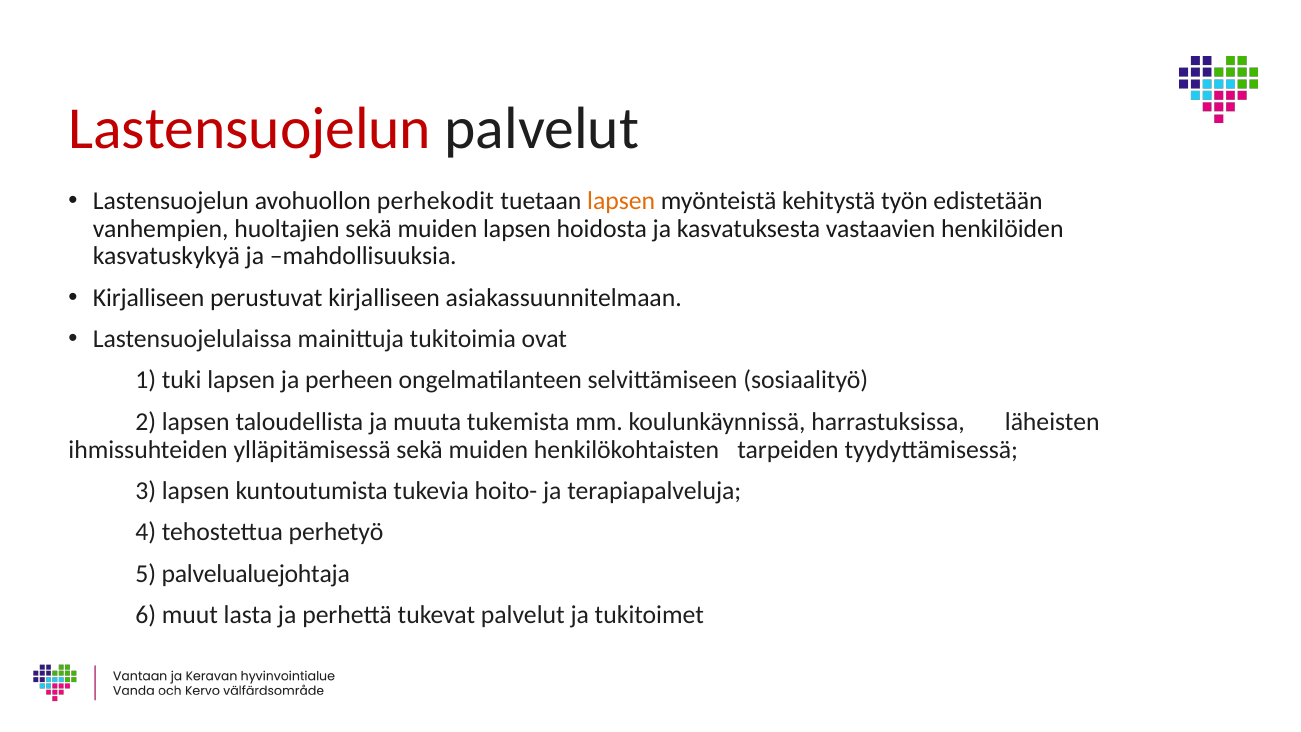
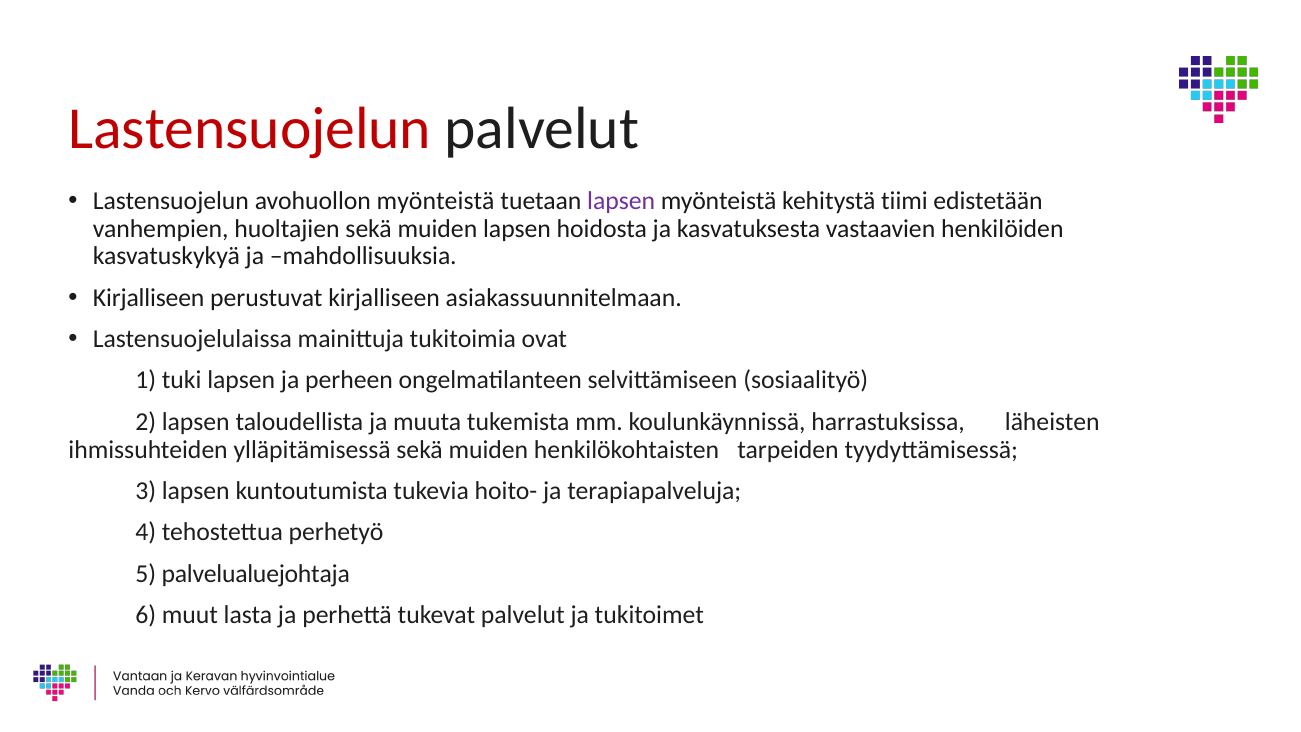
avohuollon perhekodit: perhekodit -> myönteistä
lapsen at (621, 201) colour: orange -> purple
työn: työn -> tiimi
